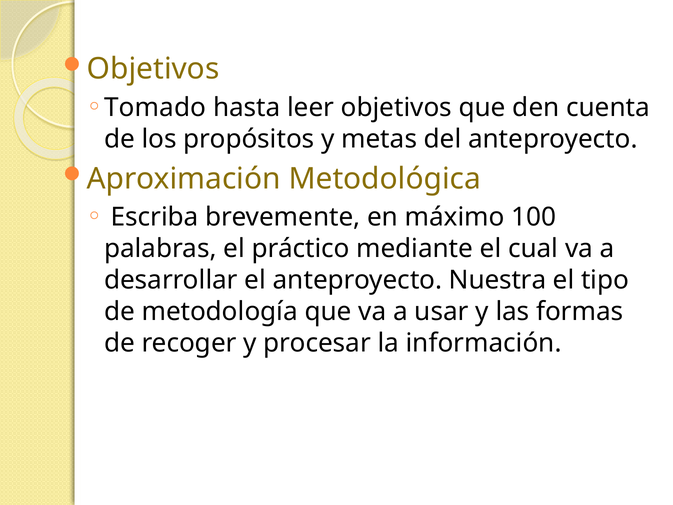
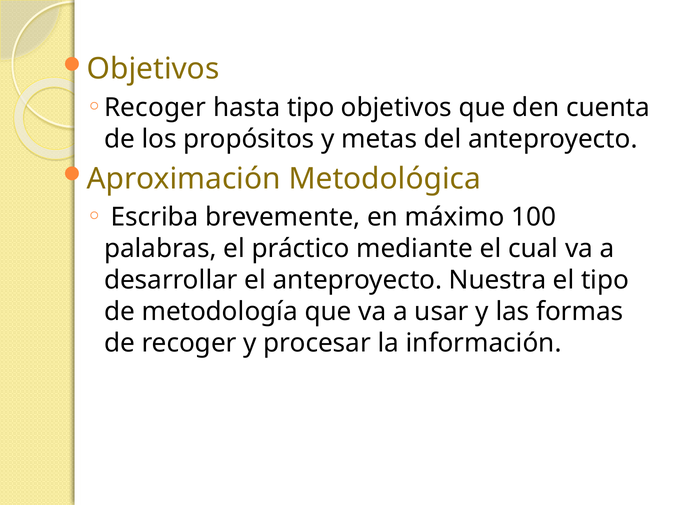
Tomado at (155, 108): Tomado -> Recoger
hasta leer: leer -> tipo
